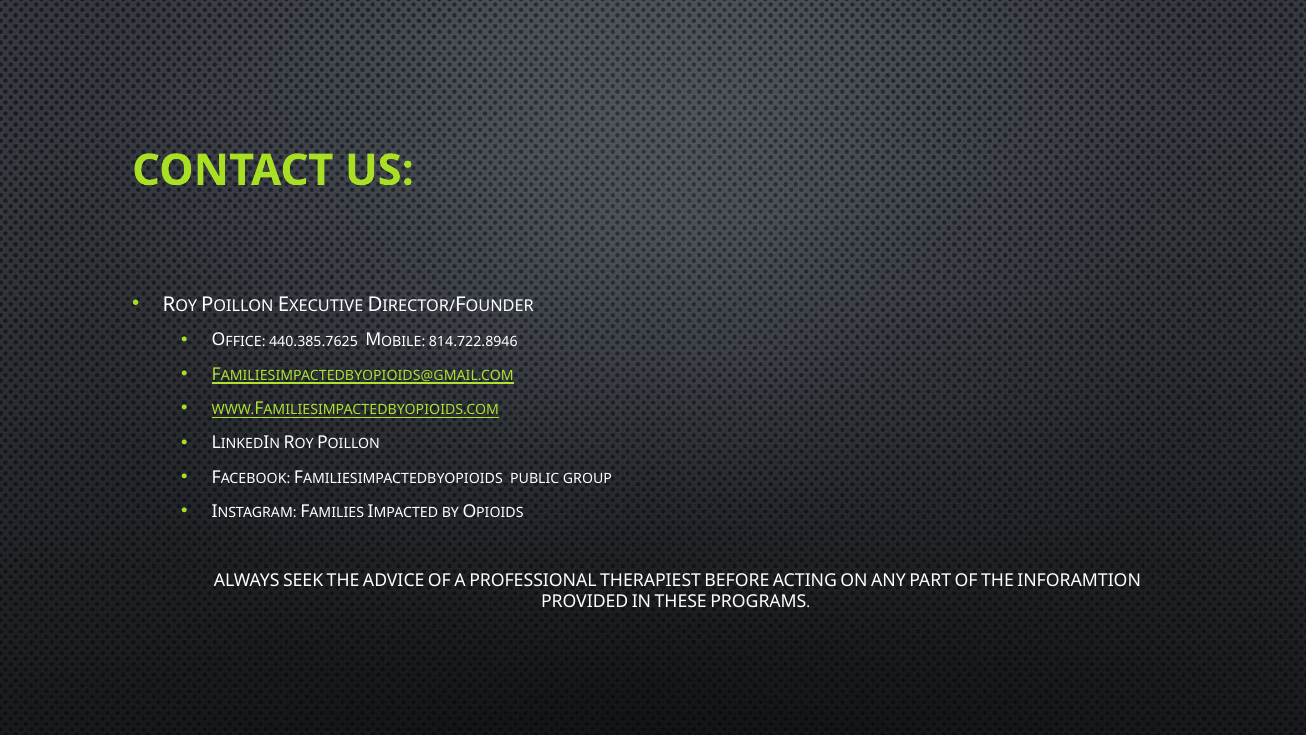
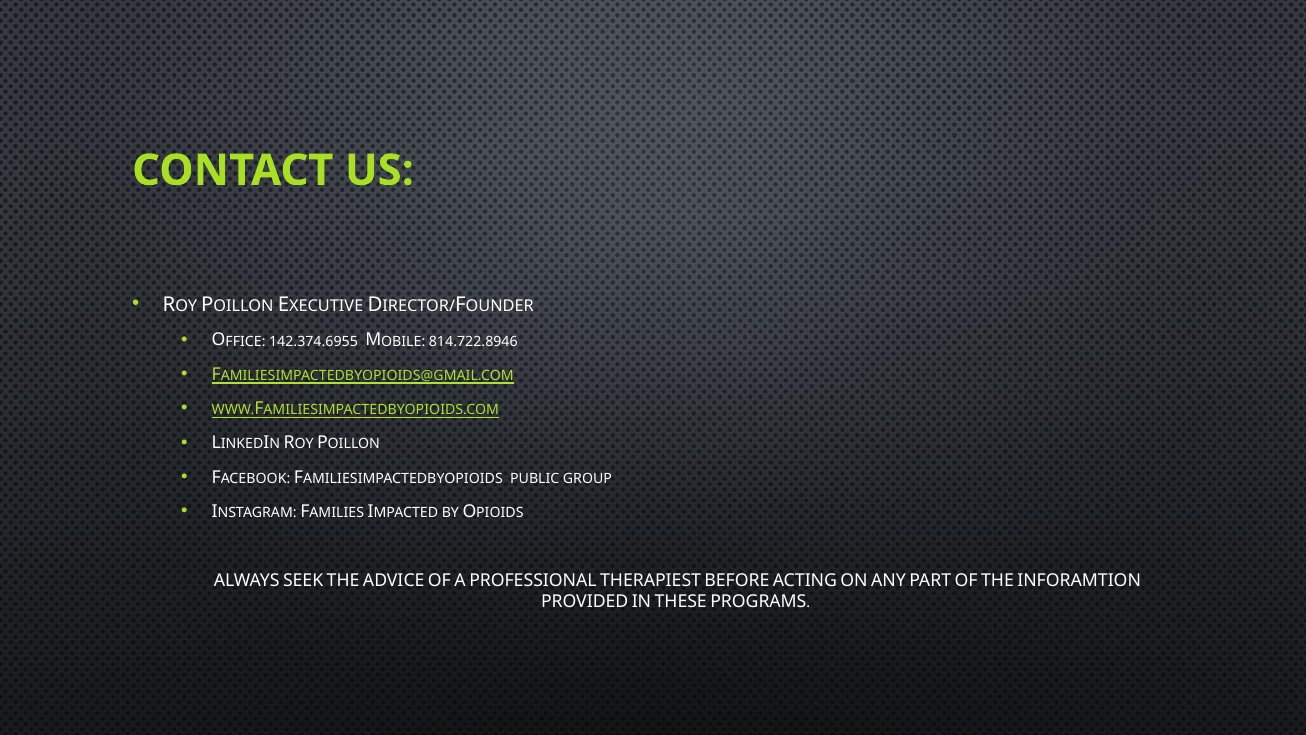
440.385.7625: 440.385.7625 -> 142.374.6955
